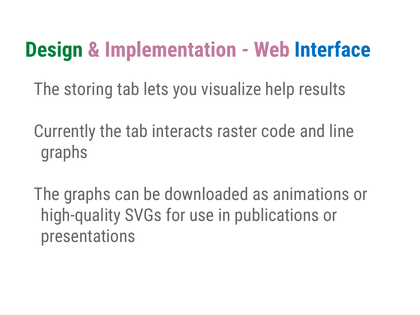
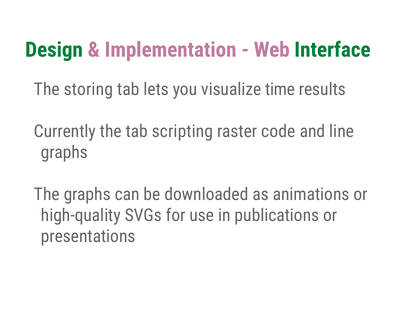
Interface colour: blue -> green
help: help -> time
interacts: interacts -> scripting
